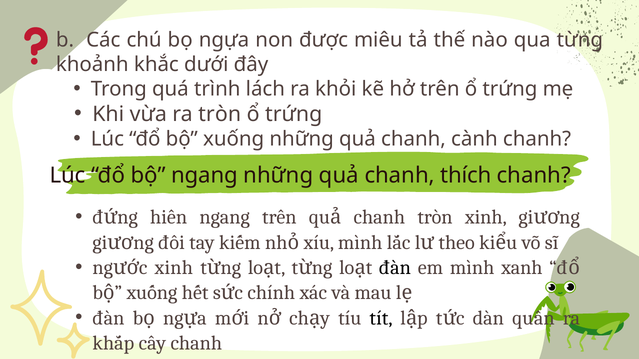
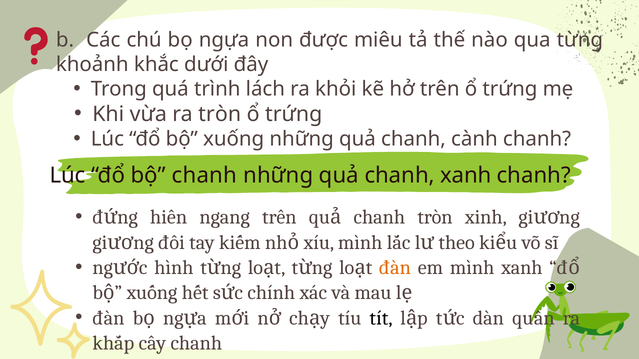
bộ ngang: ngang -> chanh
chanh thích: thích -> xanh
xinh at (174, 268): xinh -> hình
đàn at (395, 268) colour: black -> orange
